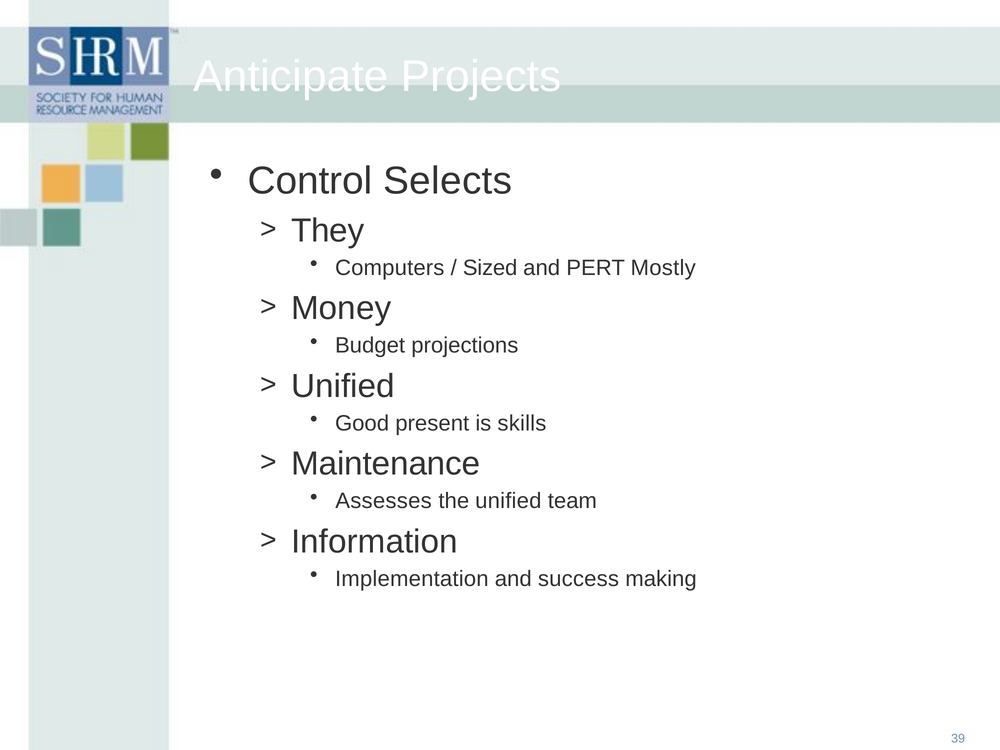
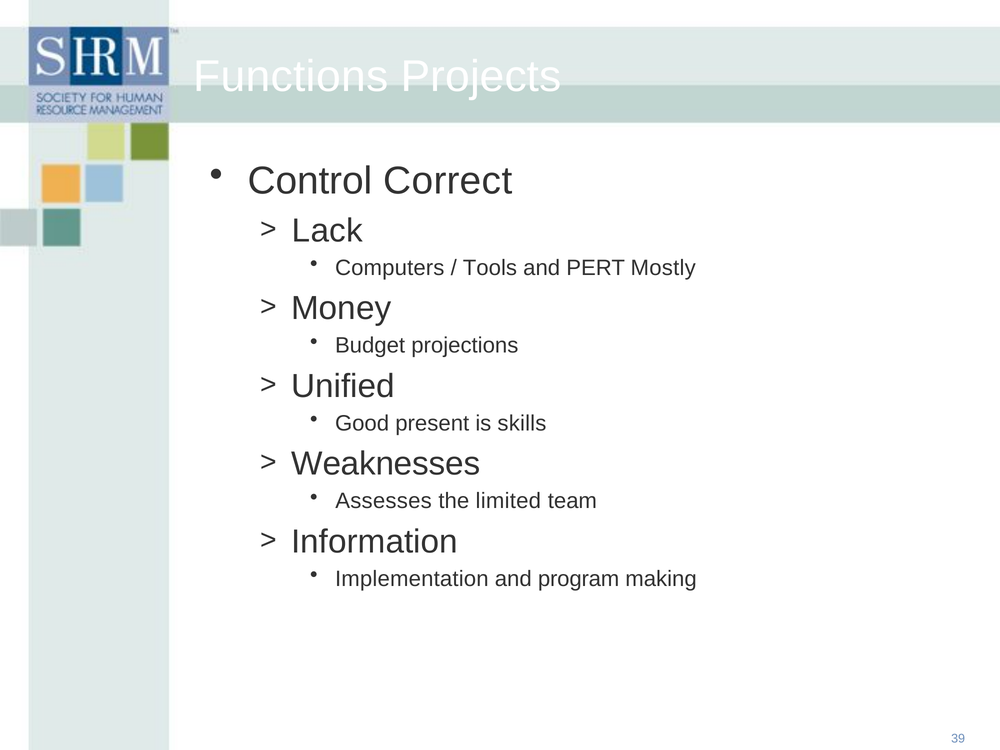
Anticipate: Anticipate -> Functions
Selects: Selects -> Correct
They: They -> Lack
Sized: Sized -> Tools
Maintenance: Maintenance -> Weaknesses
the unified: unified -> limited
success: success -> program
